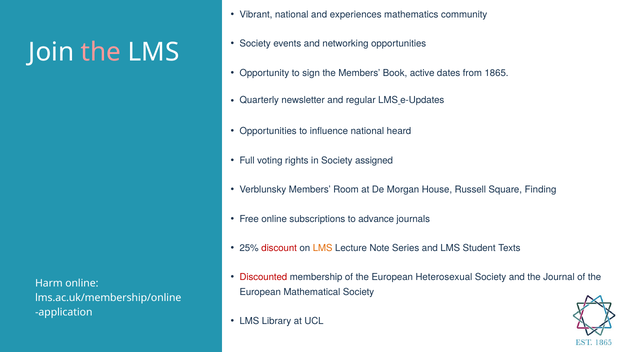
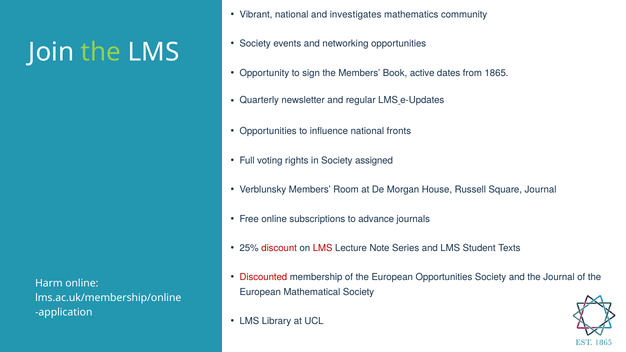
experiences: experiences -> investigates
the at (101, 52) colour: pink -> light green
heard: heard -> fronts
Square Finding: Finding -> Journal
LMS at (323, 248) colour: orange -> red
European Heterosexual: Heterosexual -> Opportunities
